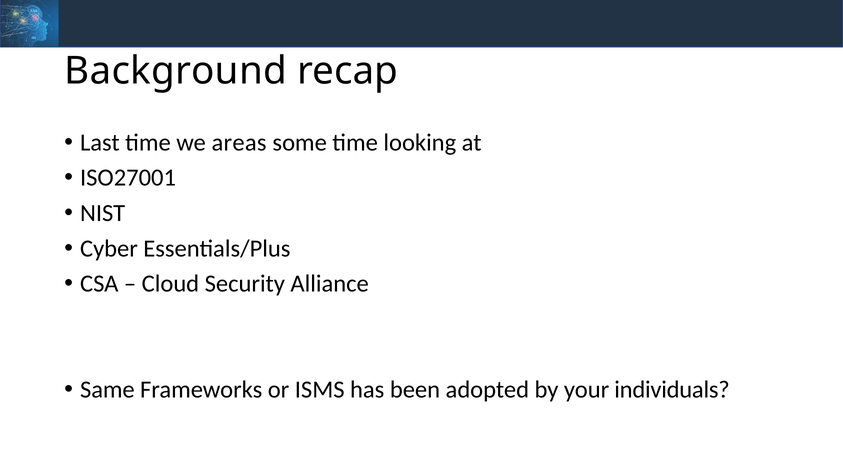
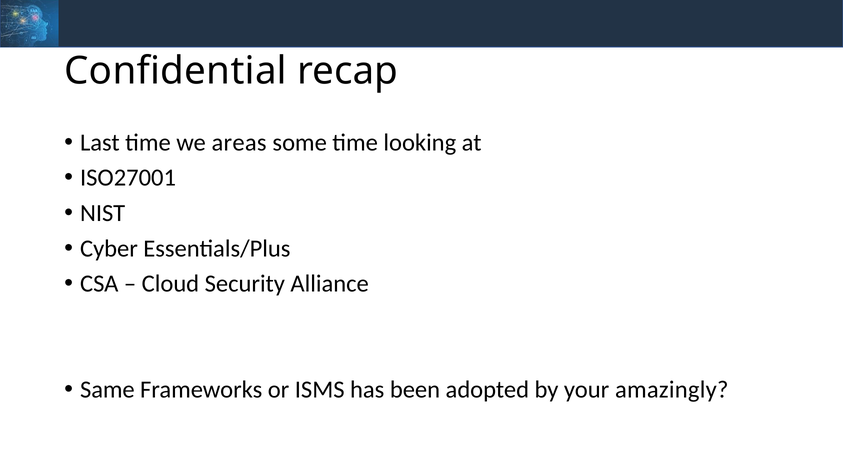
Background: Background -> Confidential
individuals: individuals -> amazingly
